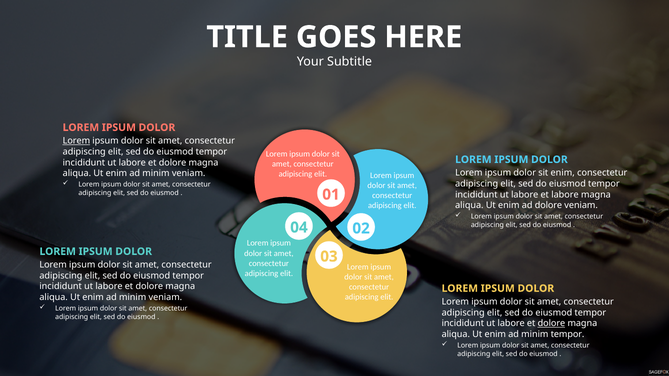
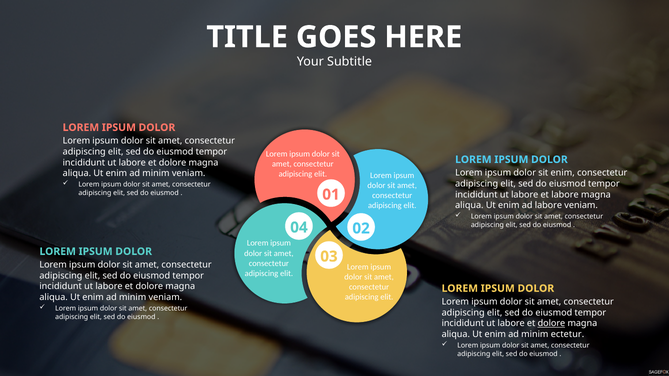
Lorem at (76, 141) underline: present -> none
ad dolore: dolore -> labore
minim tempor: tempor -> ectetur
